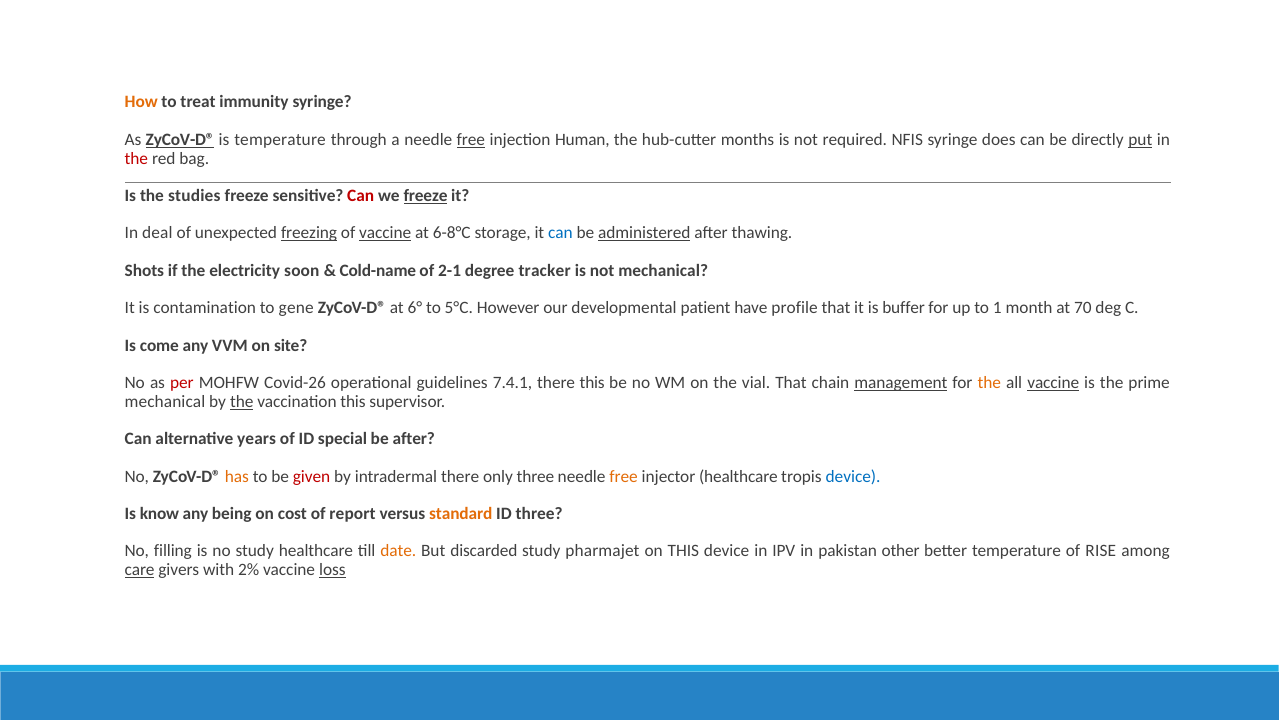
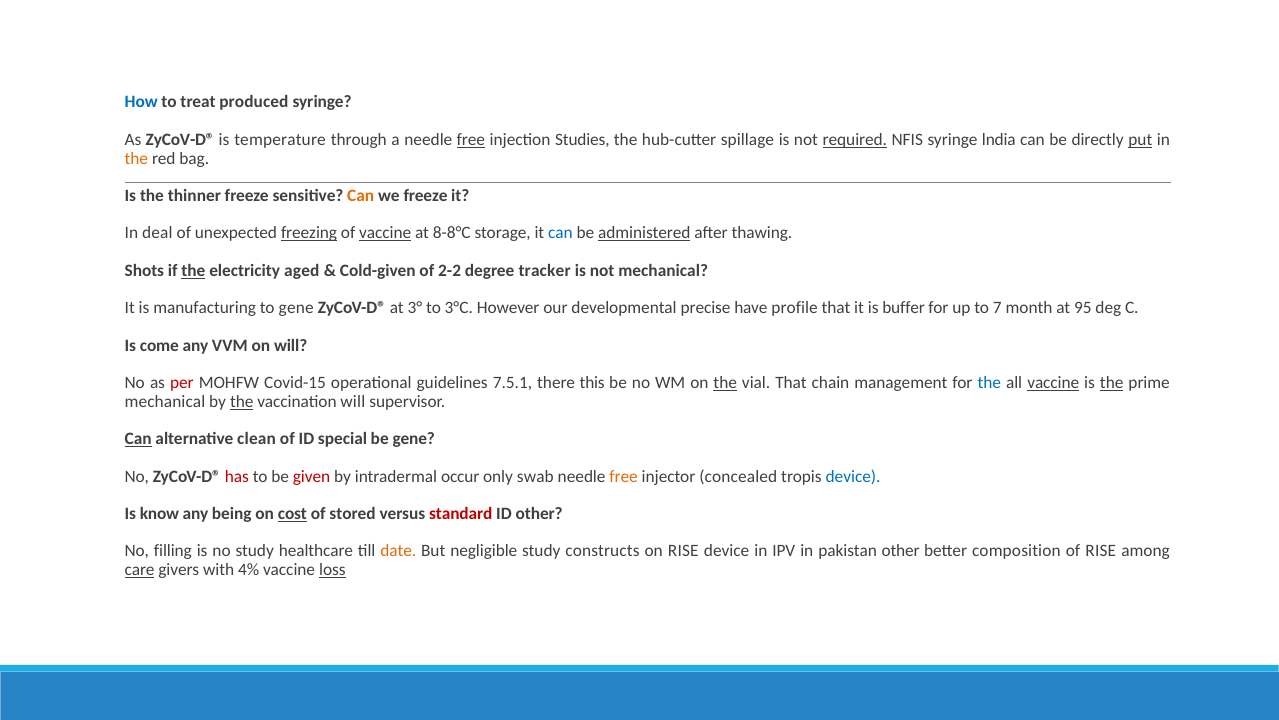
How colour: orange -> blue
immunity: immunity -> produced
ZyCoV-D® at (180, 139) underline: present -> none
Human: Human -> Studies
months: months -> spillage
required underline: none -> present
does: does -> lndia
the at (136, 158) colour: red -> orange
studies: studies -> thinner
Can at (361, 196) colour: red -> orange
freeze at (426, 196) underline: present -> none
6-8°C: 6-8°C -> 8-8°C
the at (193, 270) underline: none -> present
soon: soon -> aged
Cold-name: Cold-name -> Cold-given
2-1: 2-1 -> 2-2
contamination: contamination -> manufacturing
6°: 6° -> 3°
5°C: 5°C -> 3°C
patient: patient -> precise
1: 1 -> 7
70: 70 -> 95
on site: site -> will
Covid-26: Covid-26 -> Covid-15
7.4.1: 7.4.1 -> 7.5.1
the at (725, 383) underline: none -> present
management underline: present -> none
the at (989, 383) colour: orange -> blue
the at (1112, 383) underline: none -> present
vaccination this: this -> will
Can at (138, 439) underline: none -> present
years: years -> clean
be after: after -> gene
has colour: orange -> red
intradermal there: there -> occur
only three: three -> swab
injector healthcare: healthcare -> concealed
cost underline: none -> present
report: report -> stored
standard colour: orange -> red
ID three: three -> other
discarded: discarded -> negligible
pharmajet: pharmajet -> constructs
on THIS: THIS -> RISE
better temperature: temperature -> composition
2%: 2% -> 4%
